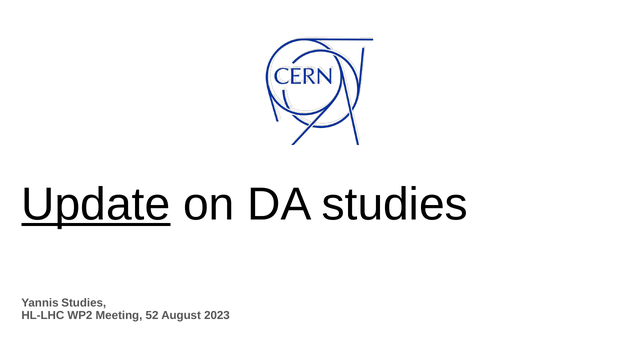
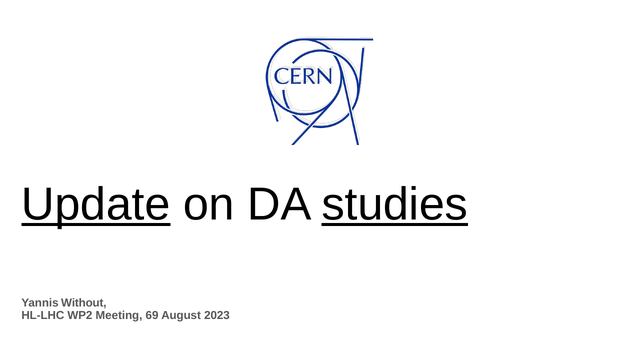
studies at (395, 205) underline: none -> present
Yannis Studies: Studies -> Without
52: 52 -> 69
